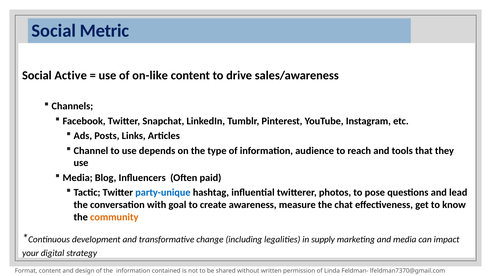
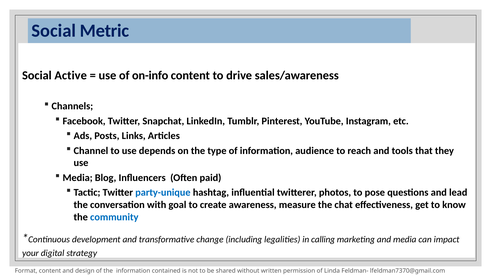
on-like: on-like -> on-info
community colour: orange -> blue
supply: supply -> calling
